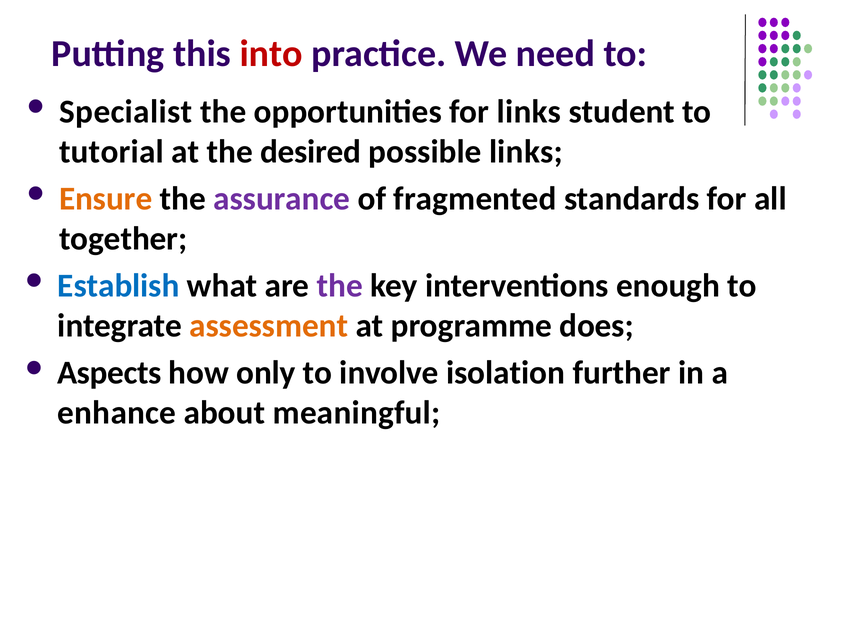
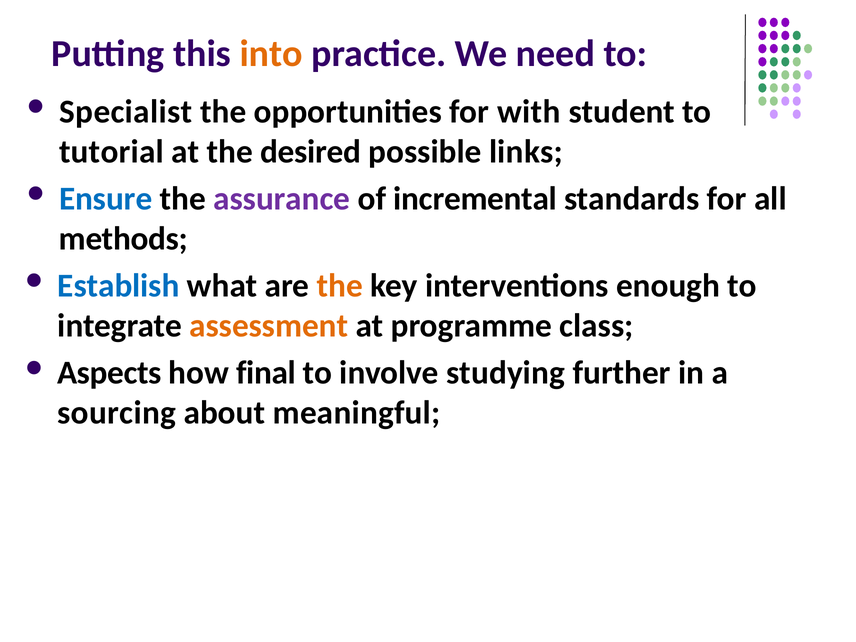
into colour: red -> orange
for links: links -> with
Ensure colour: orange -> blue
fragmented: fragmented -> incremental
together: together -> methods
the at (340, 286) colour: purple -> orange
does: does -> class
only: only -> final
isolation: isolation -> studying
enhance: enhance -> sourcing
